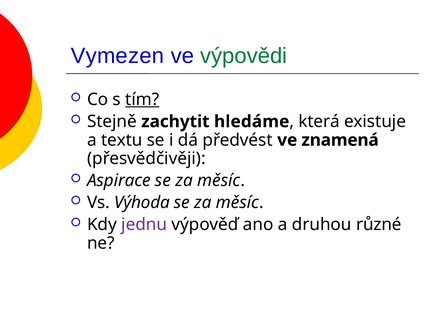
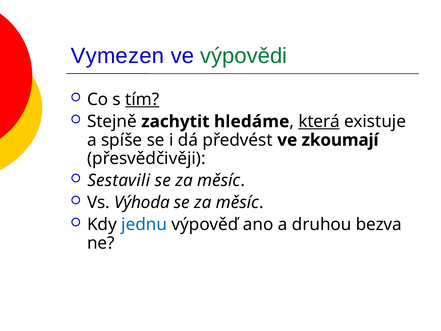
která underline: none -> present
textu: textu -> spíše
znamená: znamená -> zkoumají
Aspirace: Aspirace -> Sestavili
jednu colour: purple -> blue
různé: různé -> bezva
